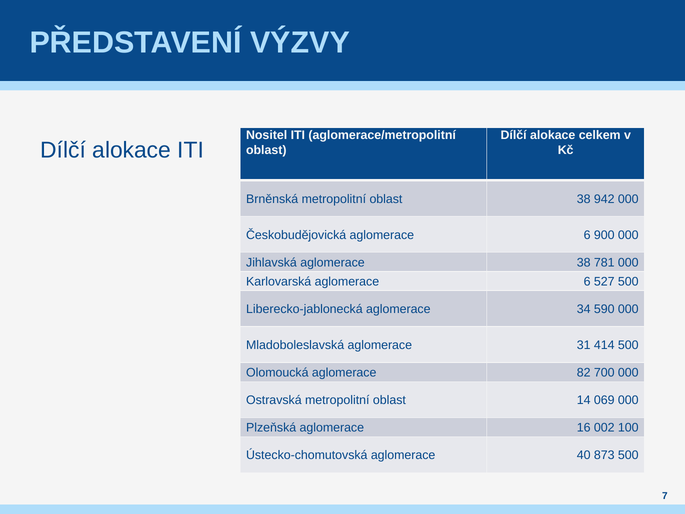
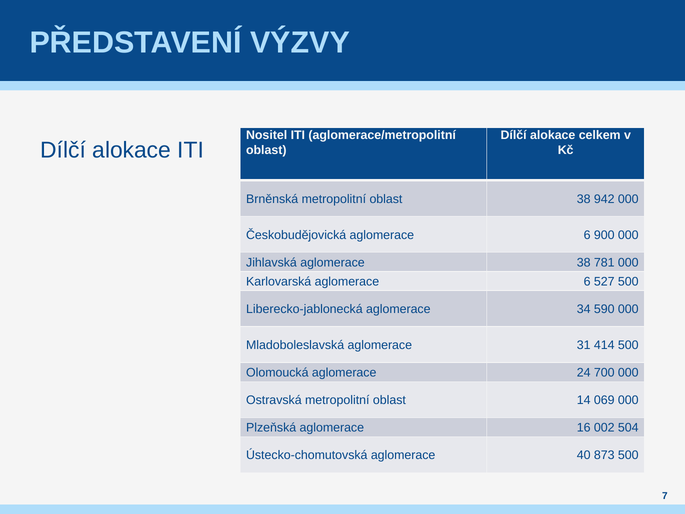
82: 82 -> 24
100: 100 -> 504
